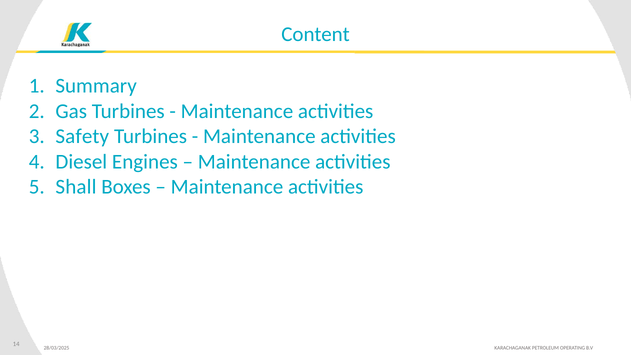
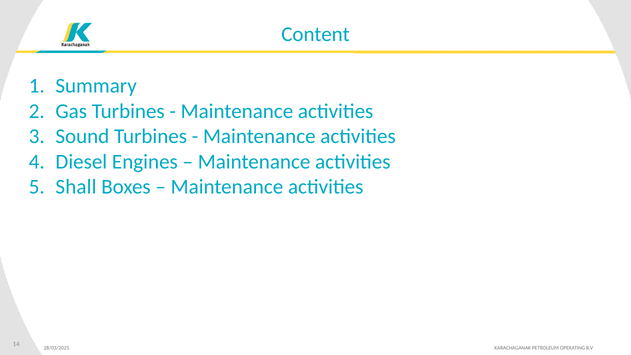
Safety: Safety -> Sound
